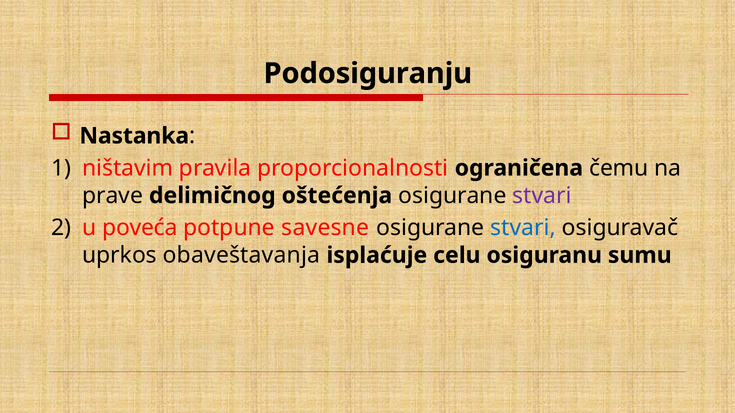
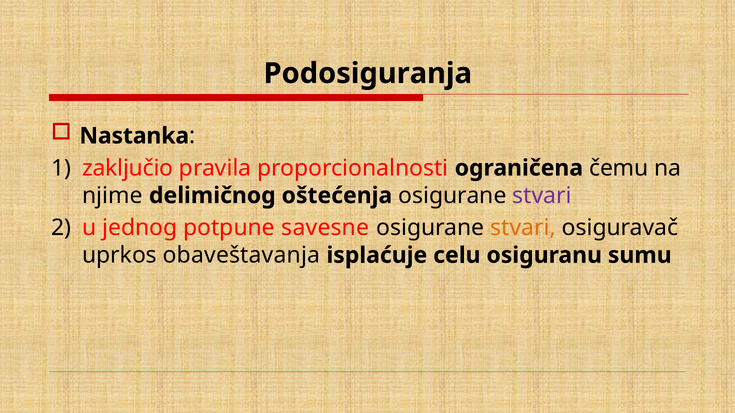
Podosiguranju: Podosiguranju -> Podosiguranja
ništavim: ništavim -> zaključio
prave: prave -> njime
poveća: poveća -> jednog
stvari at (523, 228) colour: blue -> orange
